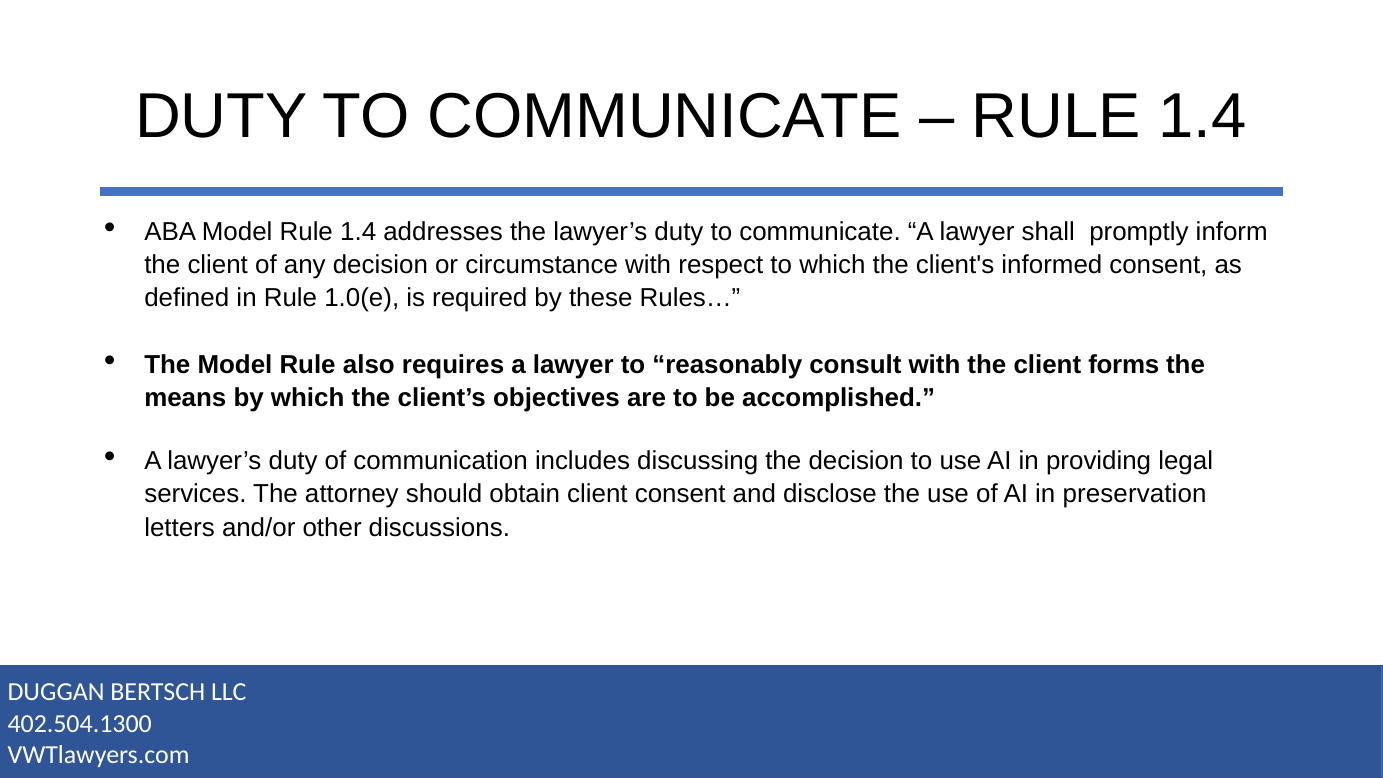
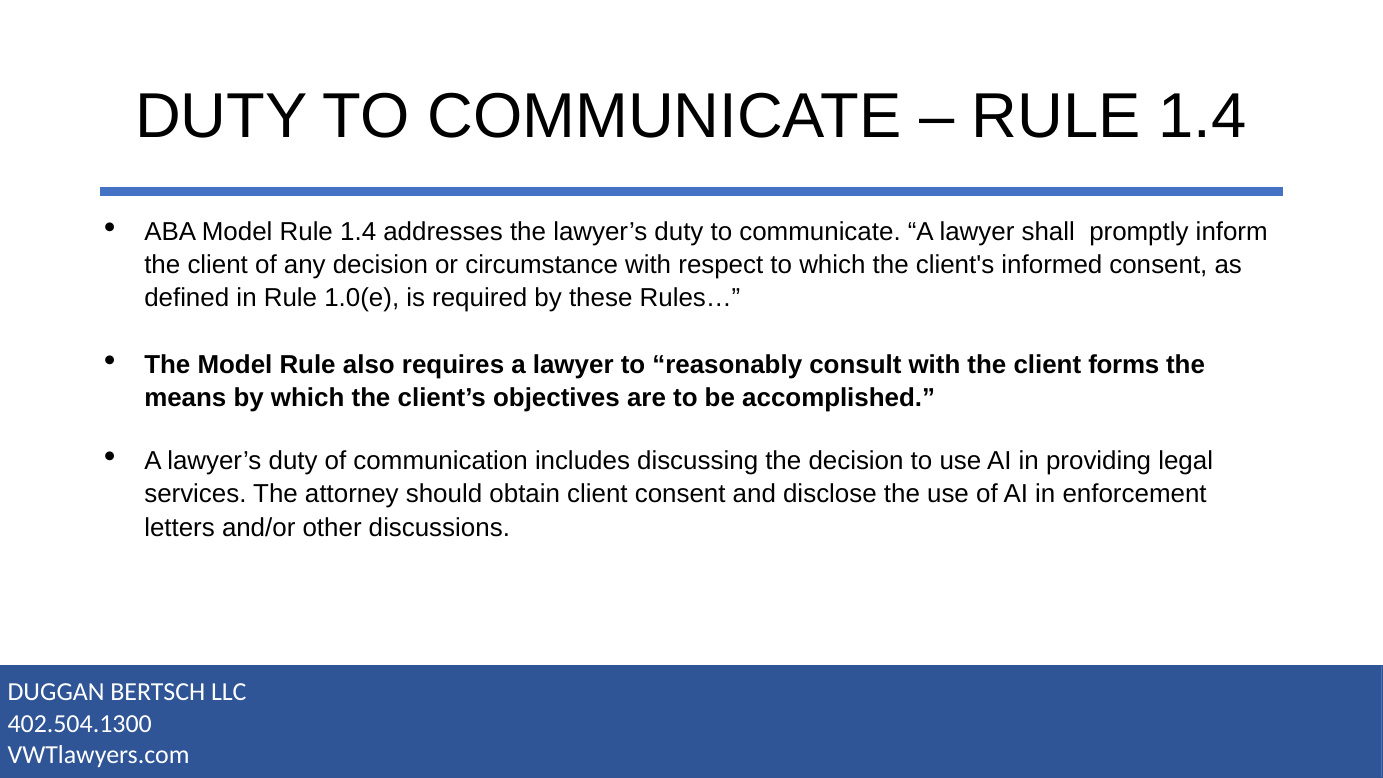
preservation: preservation -> enforcement
